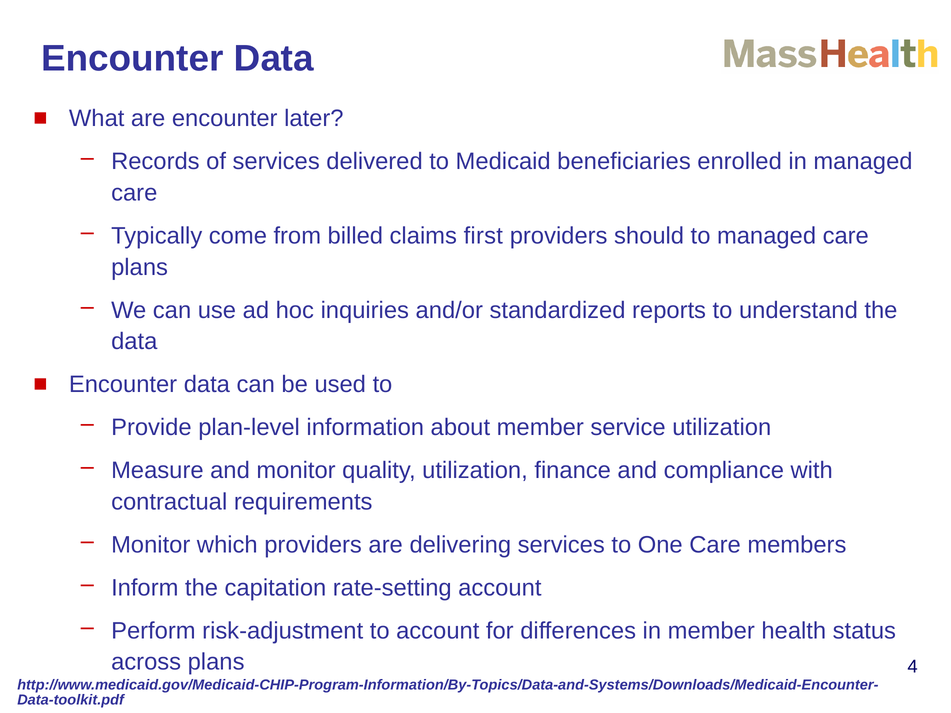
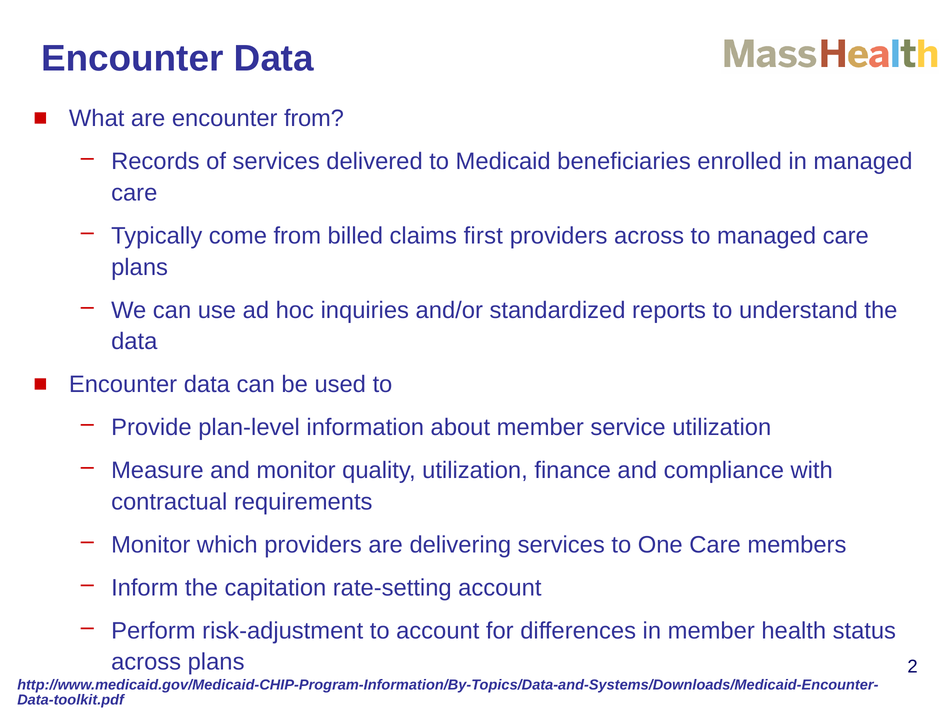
encounter later: later -> from
providers should: should -> across
4: 4 -> 2
